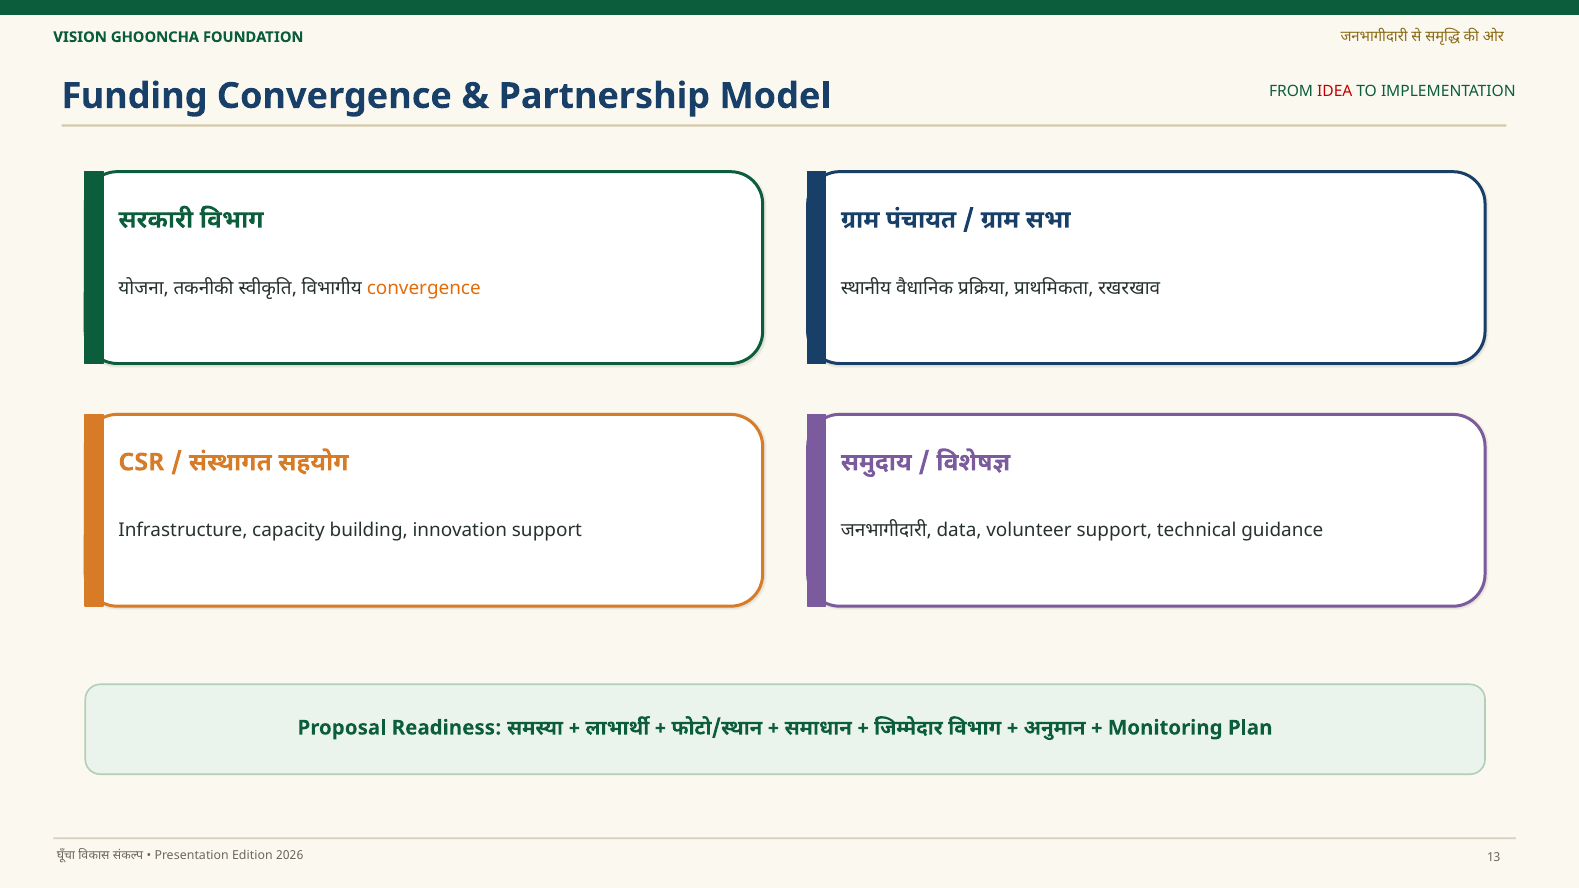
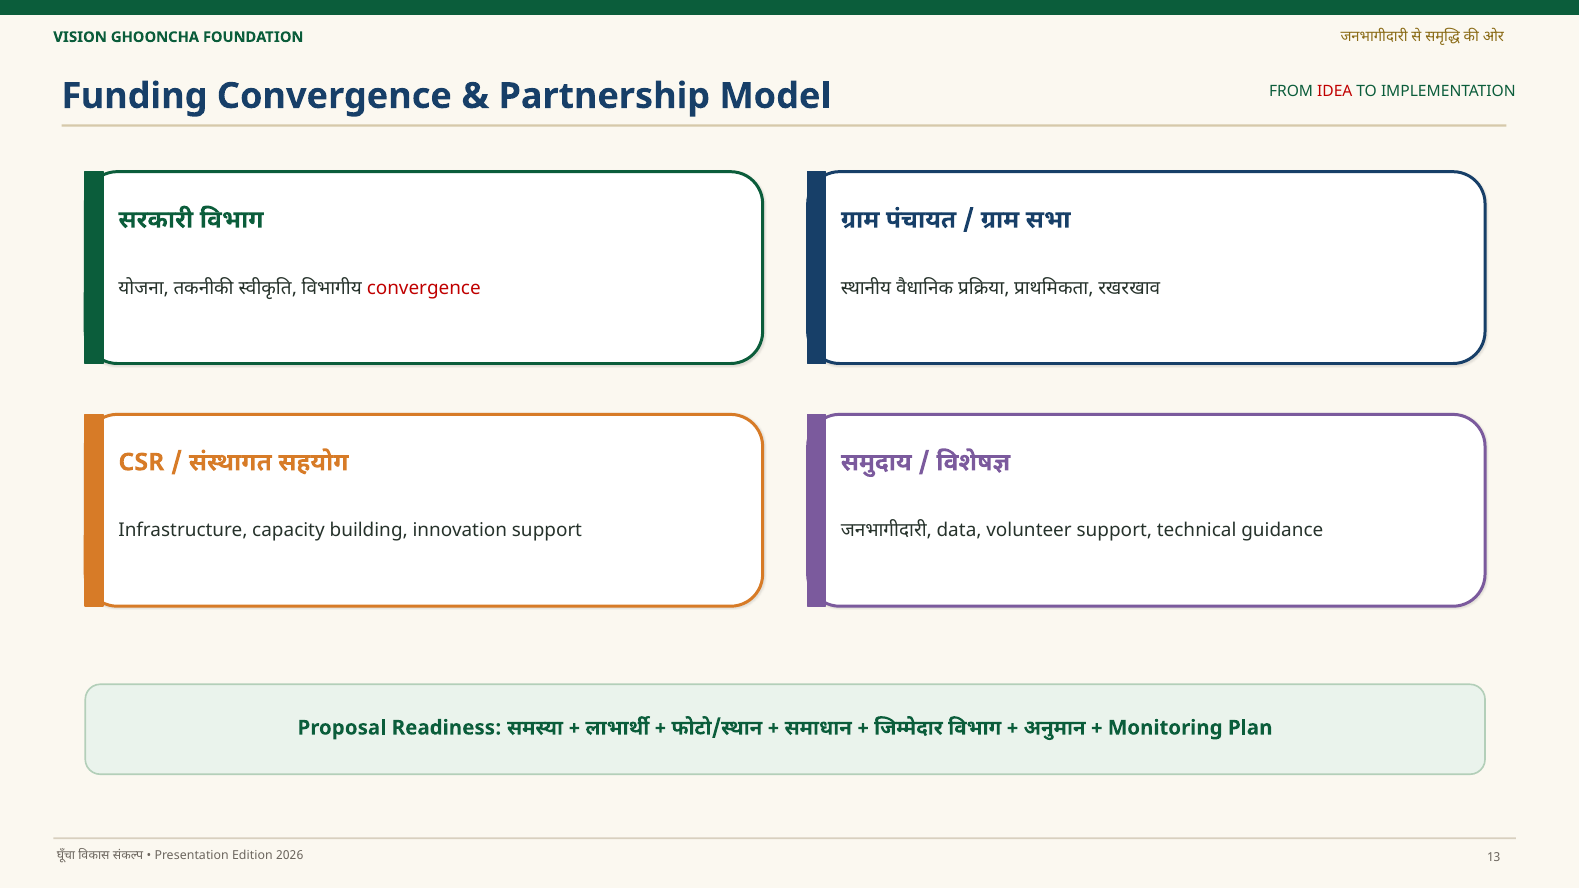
convergence at (424, 288) colour: orange -> red
